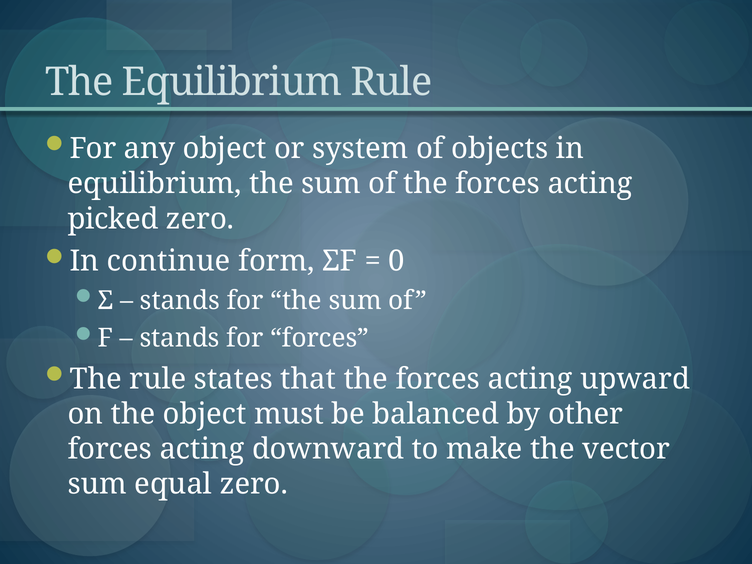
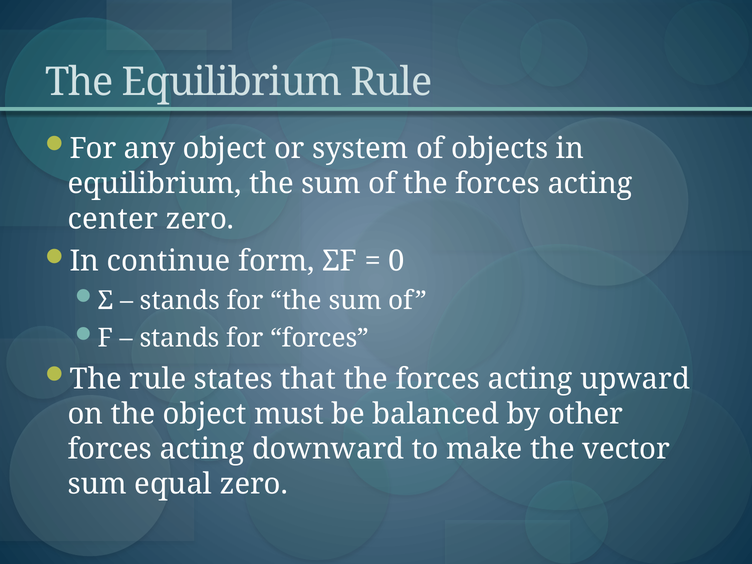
picked: picked -> center
